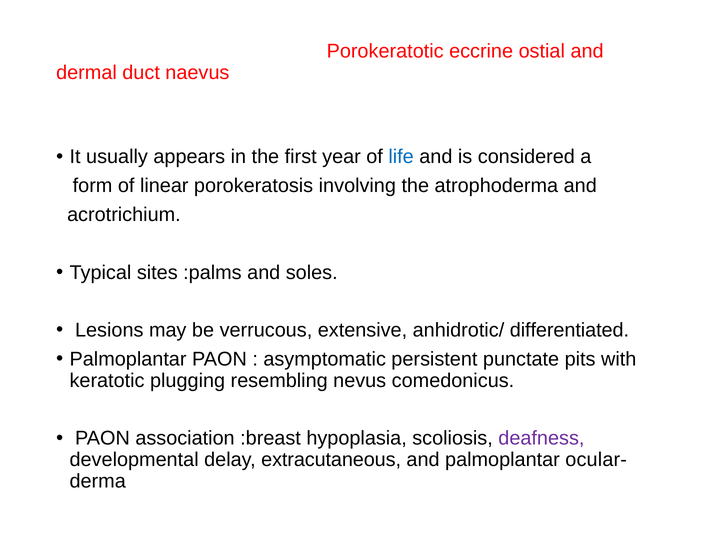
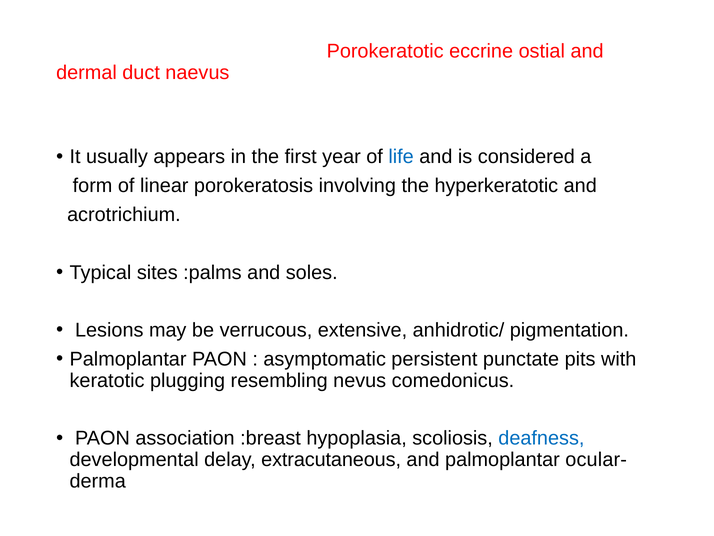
atrophoderma: atrophoderma -> hyperkeratotic
differentiated: differentiated -> pigmentation
deafness colour: purple -> blue
